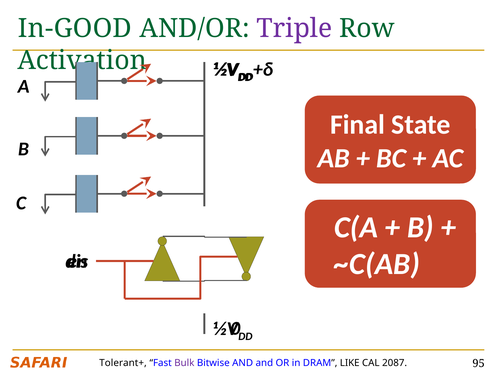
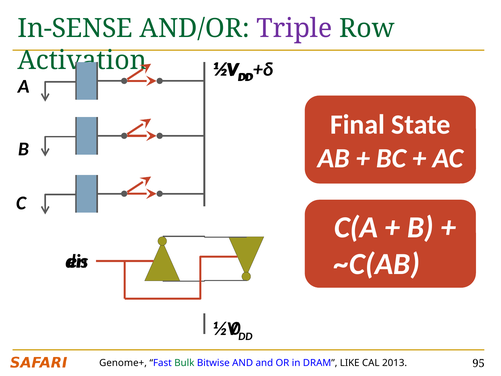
In-GOOD: In-GOOD -> In-SENSE
Tolerant+: Tolerant+ -> Genome+
Bulk colour: purple -> green
2087: 2087 -> 2013
